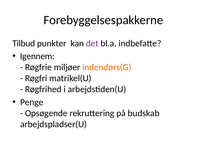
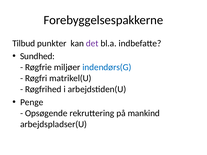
Igennem: Igennem -> Sundhed
indendørs(G colour: orange -> blue
budskab: budskab -> mankind
